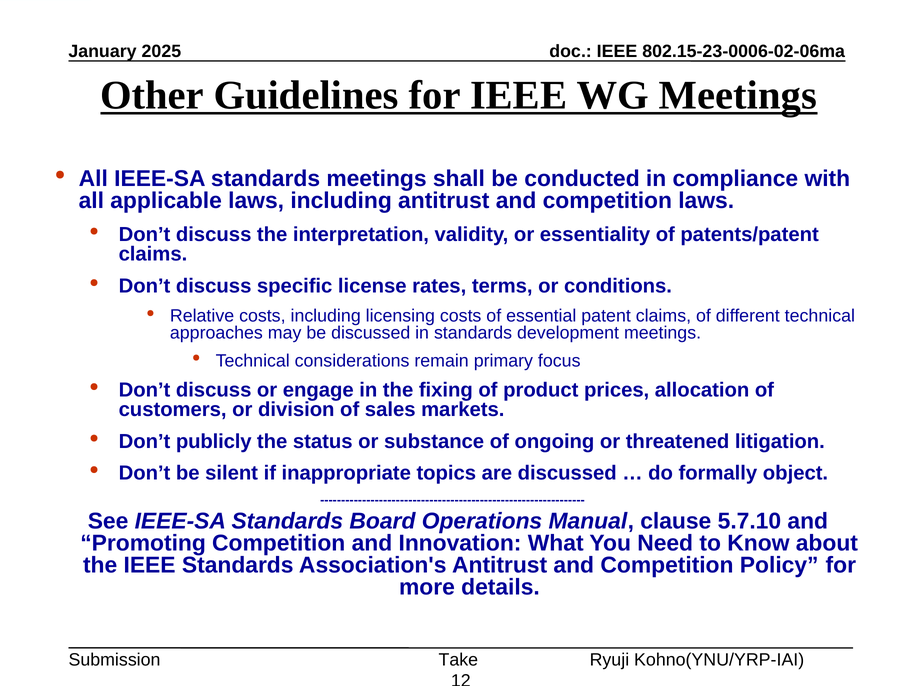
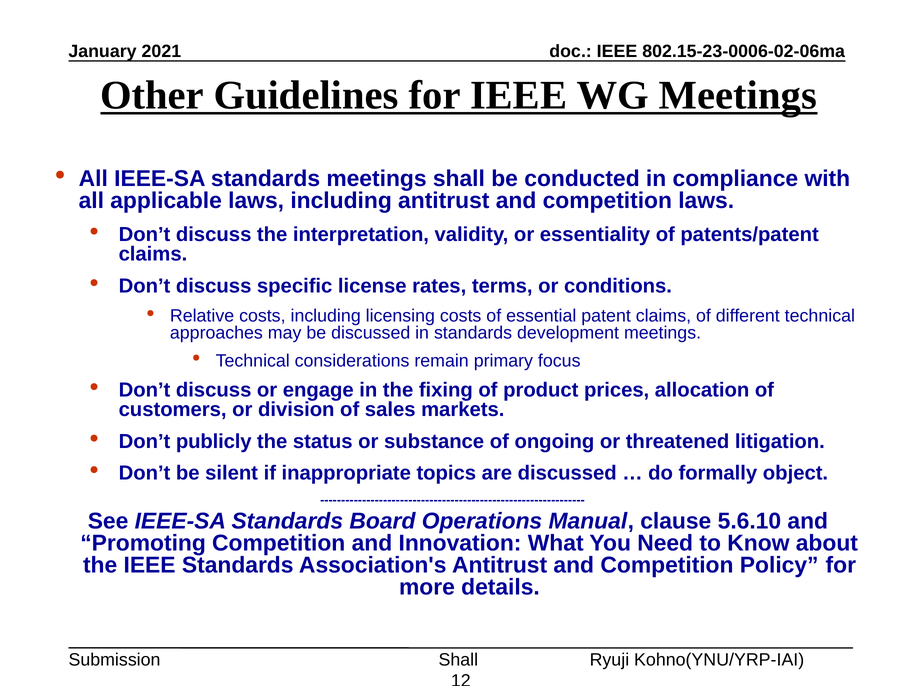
2025: 2025 -> 2021
5.7.10: 5.7.10 -> 5.6.10
Take at (458, 659): Take -> Shall
